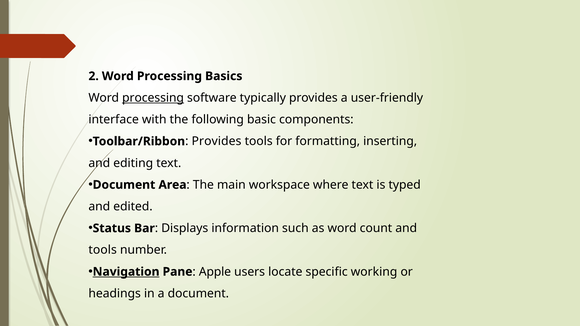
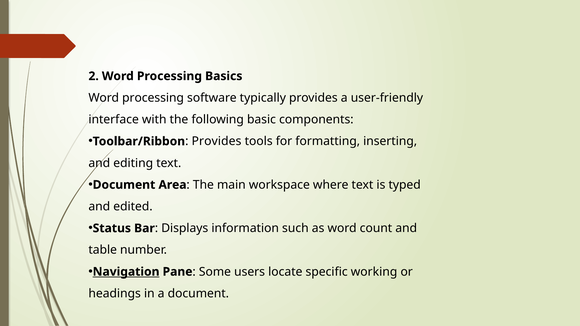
processing at (153, 98) underline: present -> none
tools at (103, 250): tools -> table
Apple: Apple -> Some
